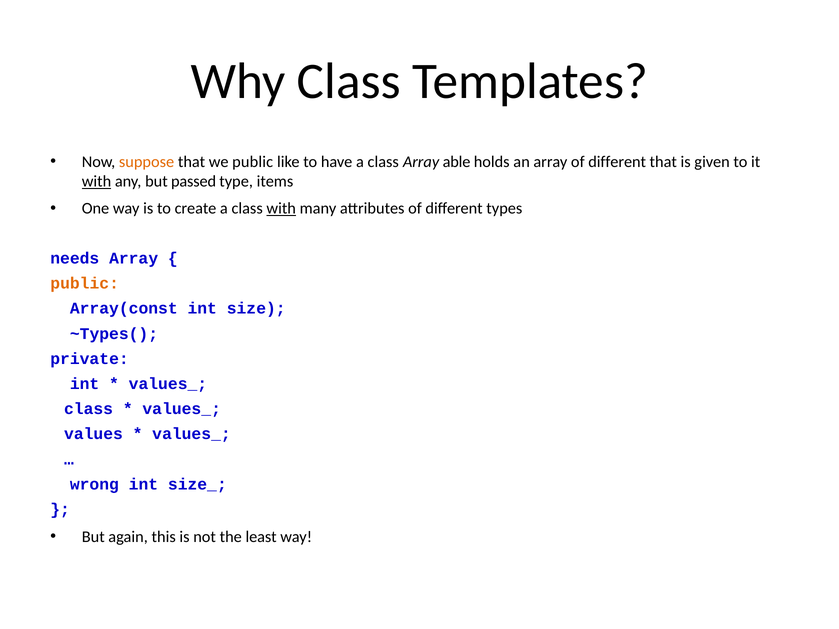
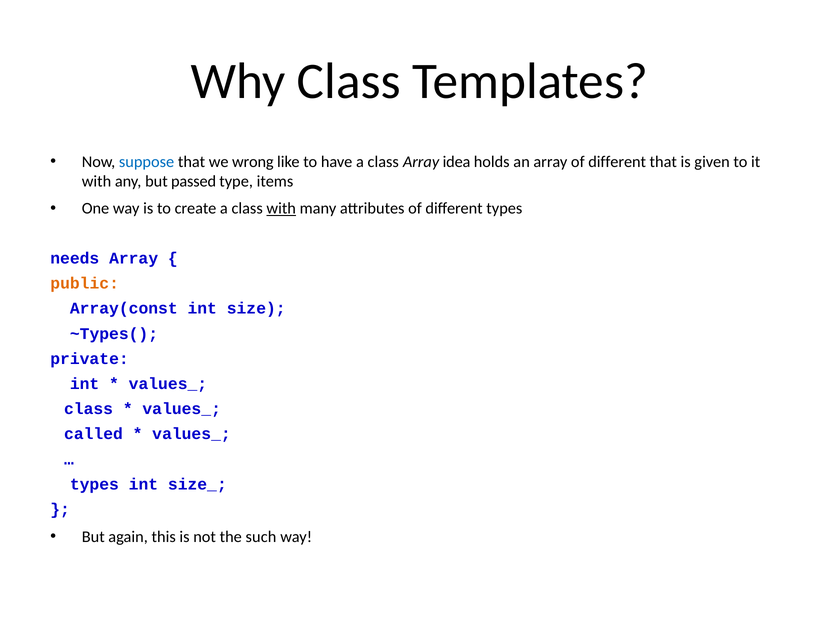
suppose colour: orange -> blue
we public: public -> wrong
able: able -> idea
with at (97, 182) underline: present -> none
values: values -> called
wrong at (94, 484): wrong -> types
least: least -> such
